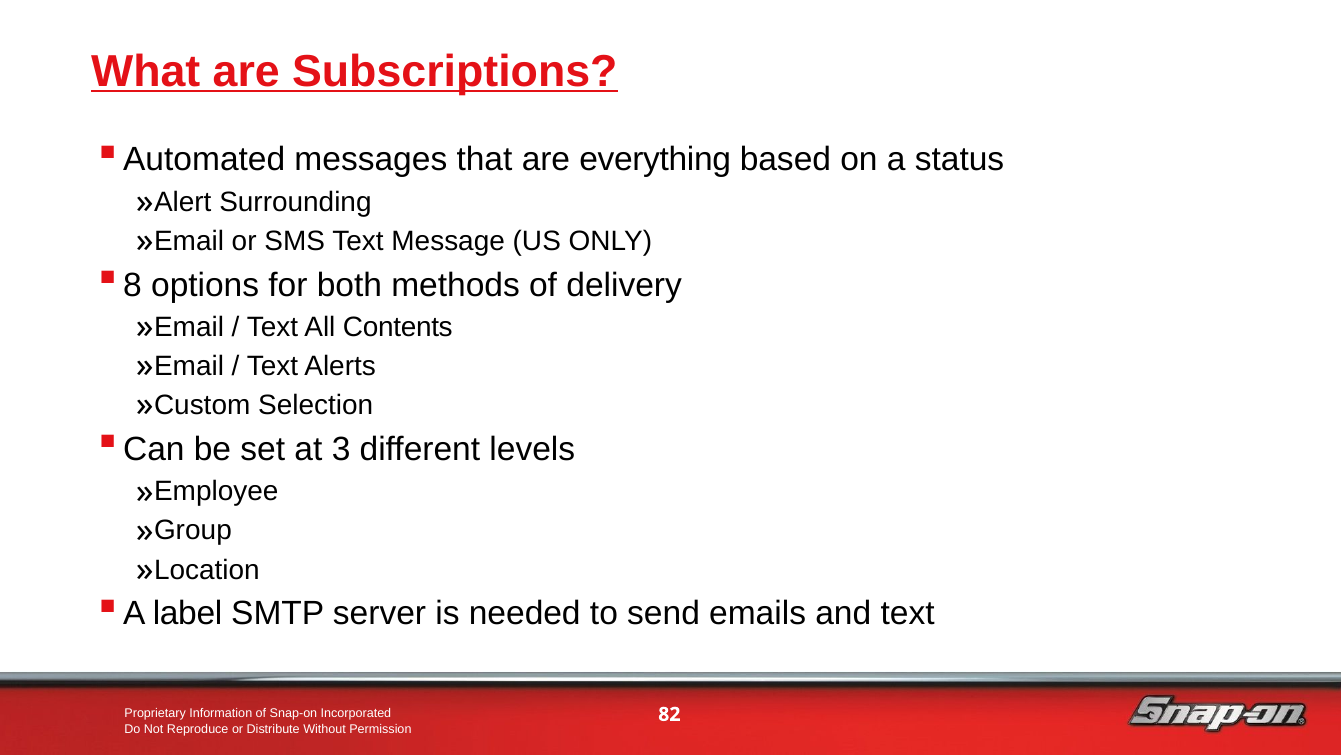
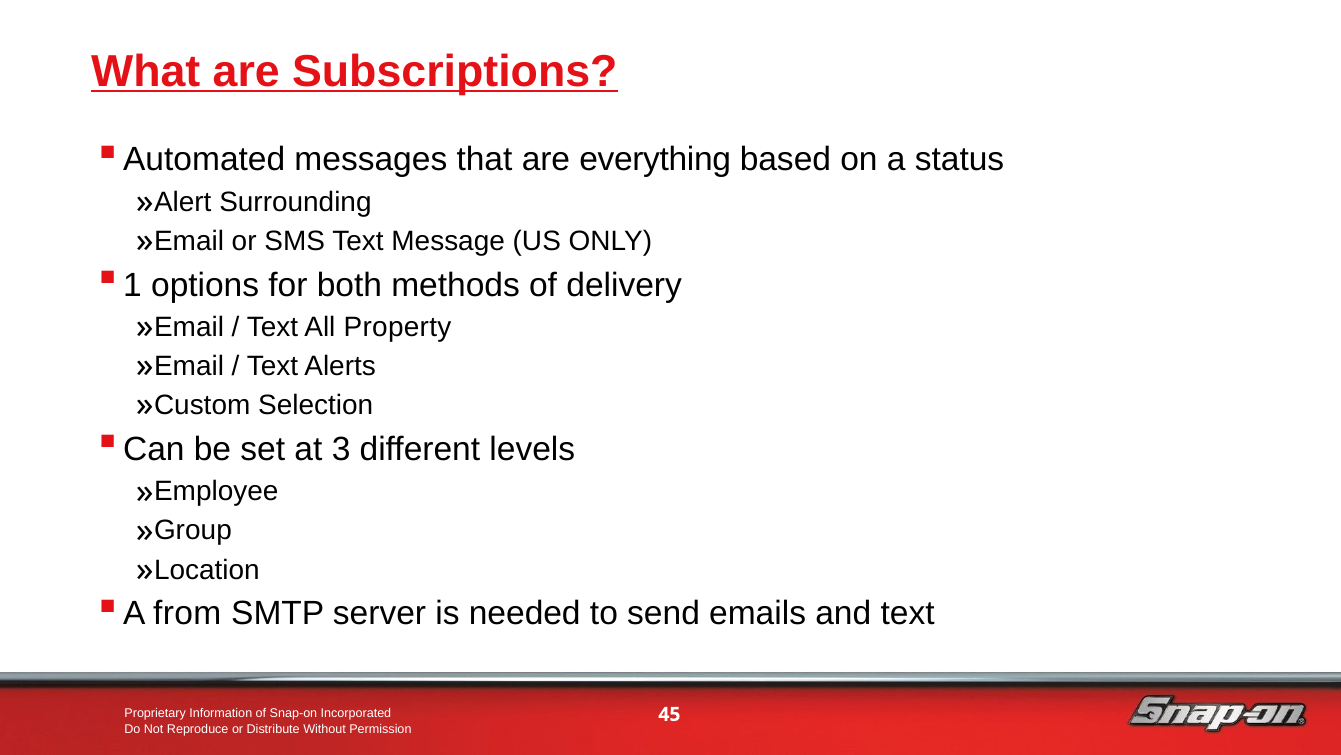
8: 8 -> 1
Contents: Contents -> Property
label: label -> from
82: 82 -> 45
